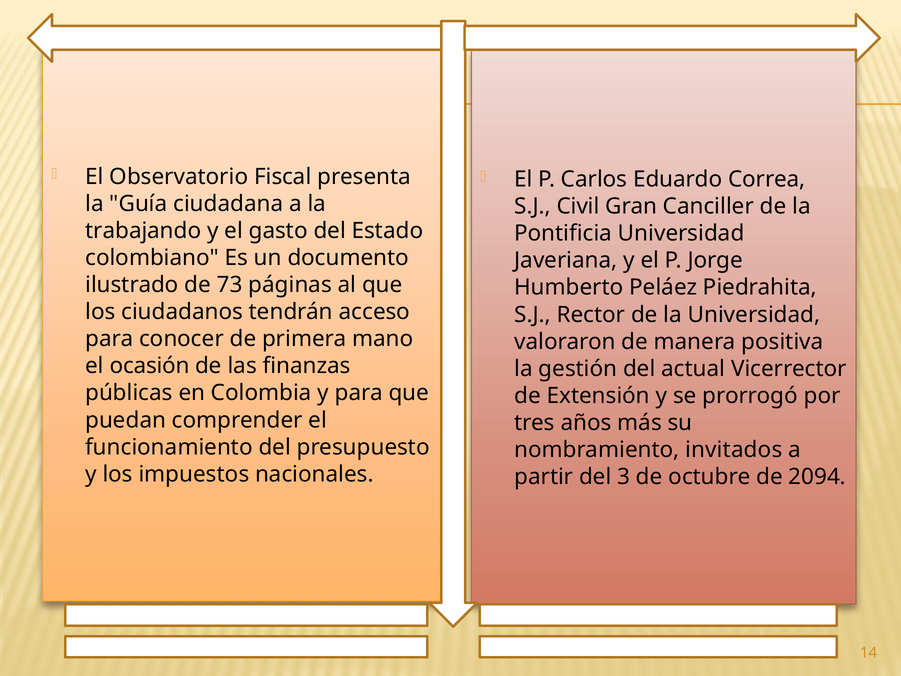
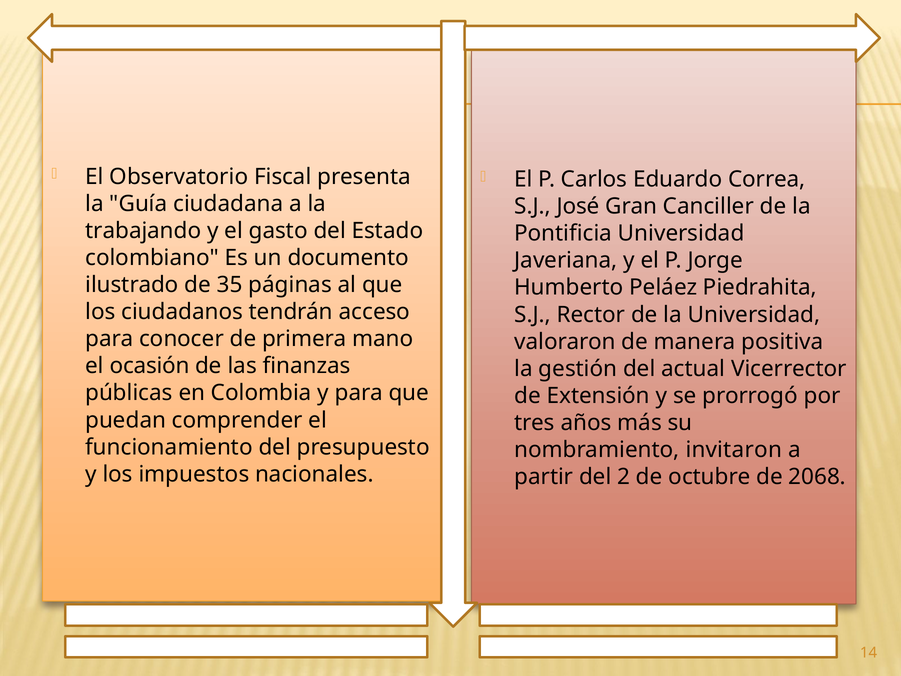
Civil: Civil -> José
73: 73 -> 35
invitados: invitados -> invitaron
3: 3 -> 2
2094: 2094 -> 2068
